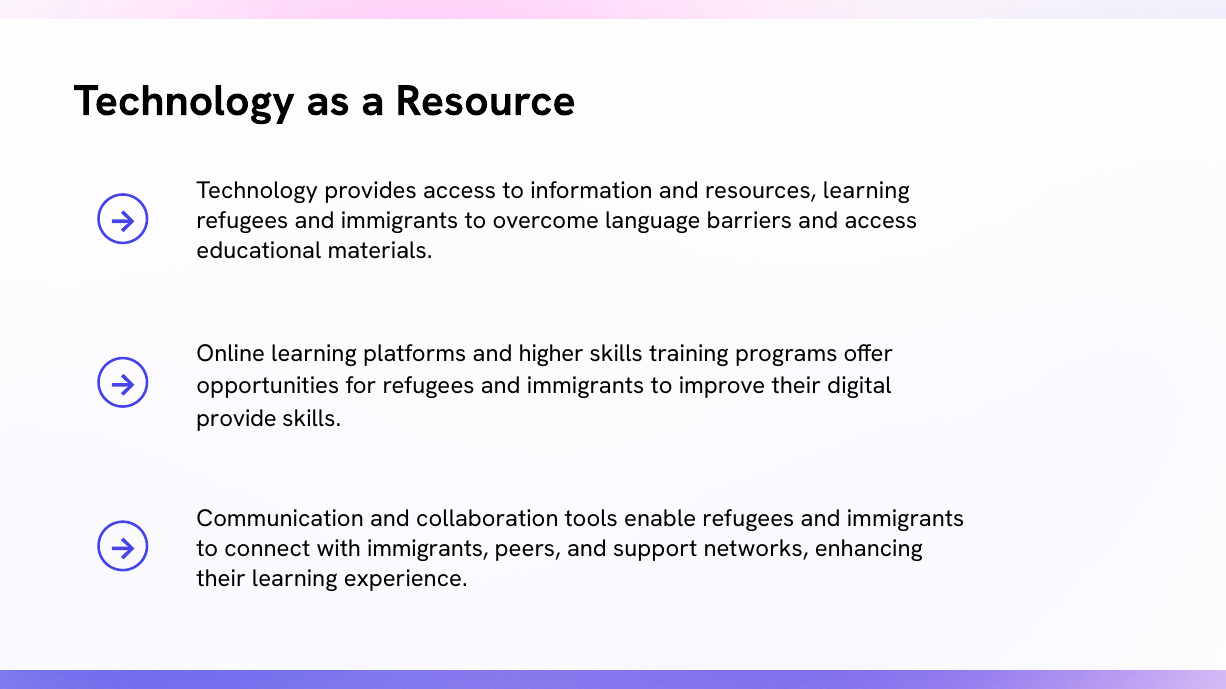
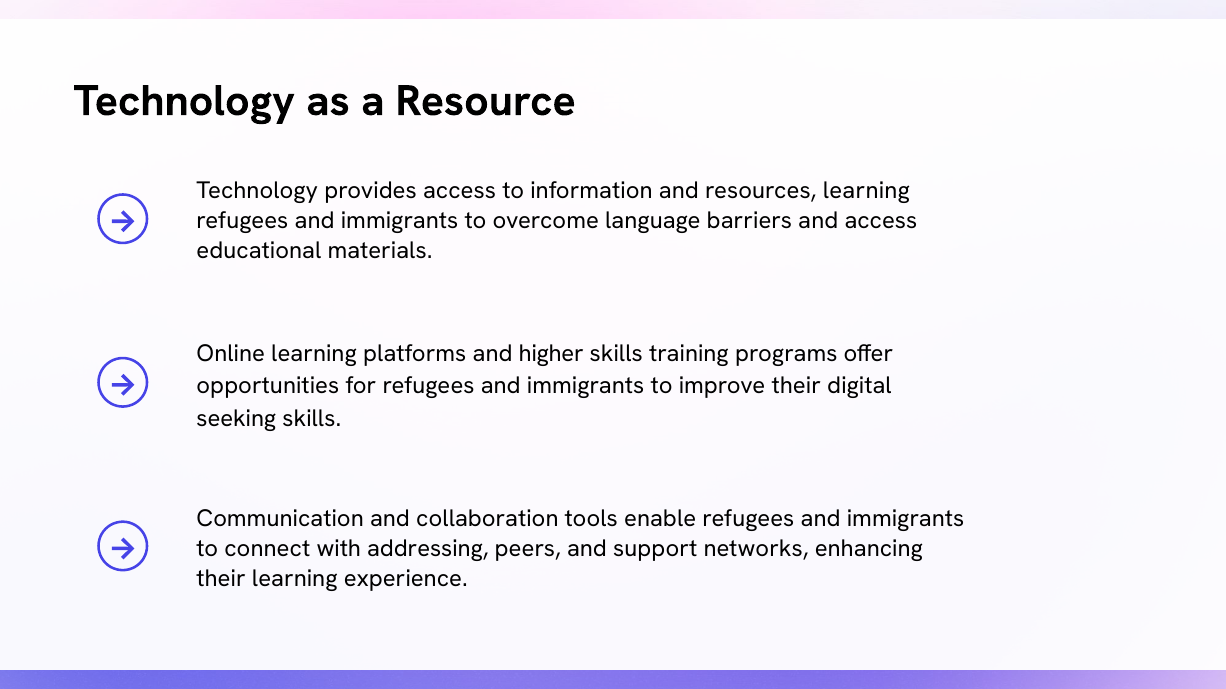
provide: provide -> seeking
with immigrants: immigrants -> addressing
